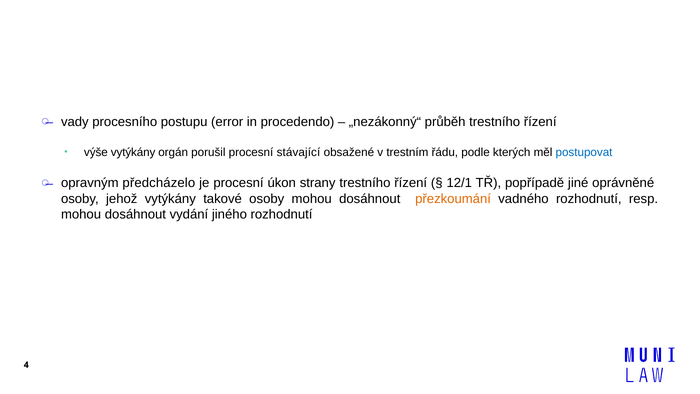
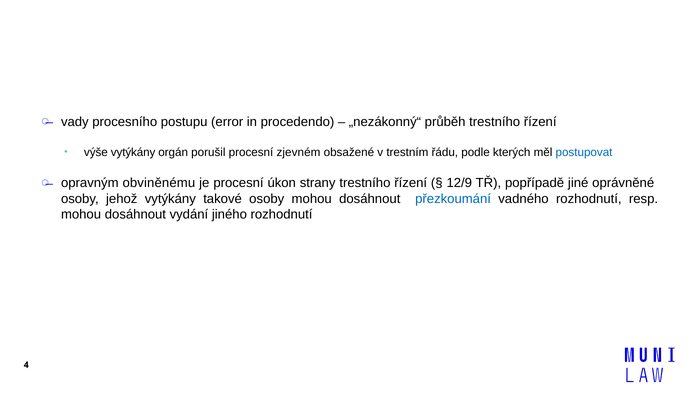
stávající: stávající -> zjevném
předcházelo: předcházelo -> obviněnému
12/1: 12/1 -> 12/9
přezkoumání colour: orange -> blue
